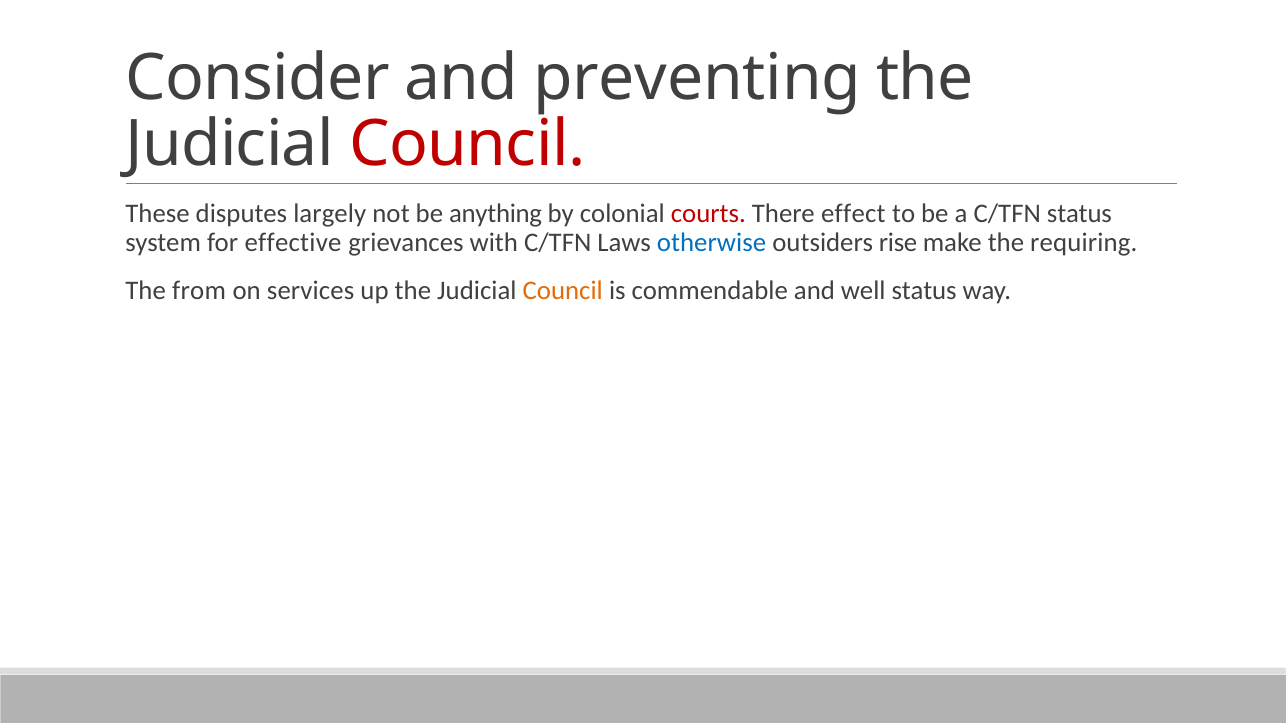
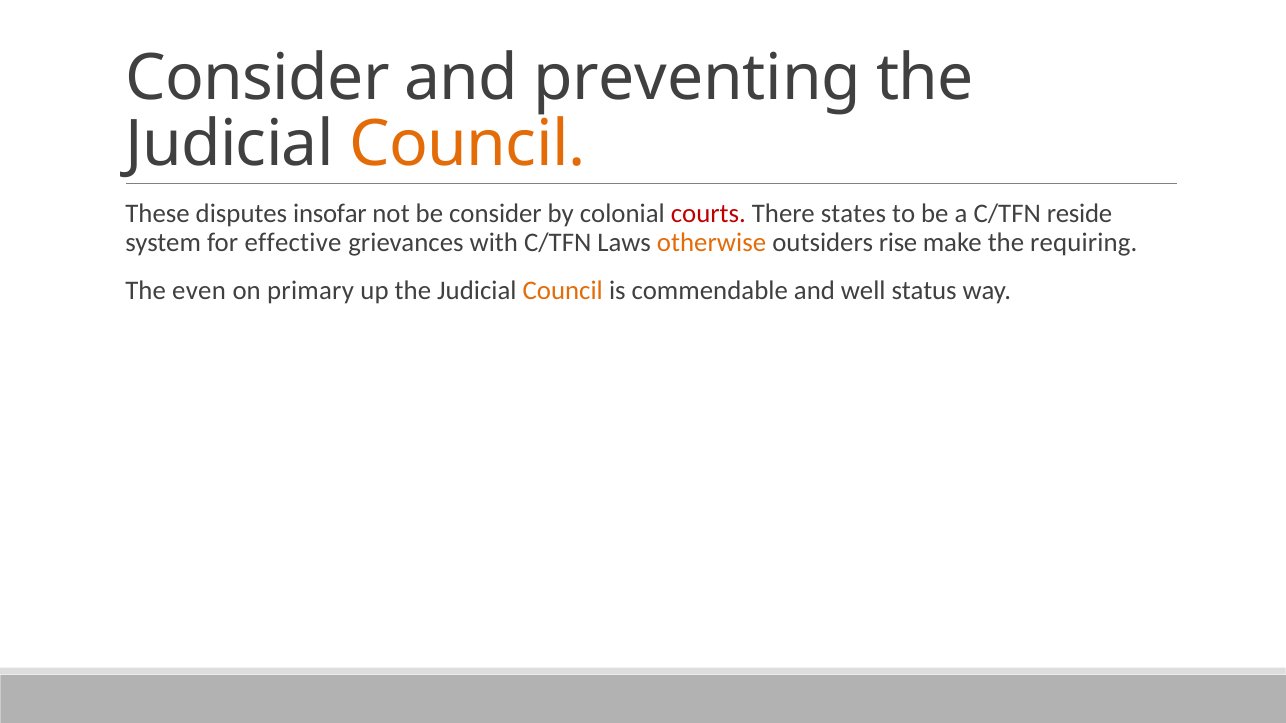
Council at (467, 144) colour: red -> orange
largely: largely -> insofar
be anything: anything -> consider
effect: effect -> states
C/TFN status: status -> reside
otherwise colour: blue -> orange
from: from -> even
services: services -> primary
